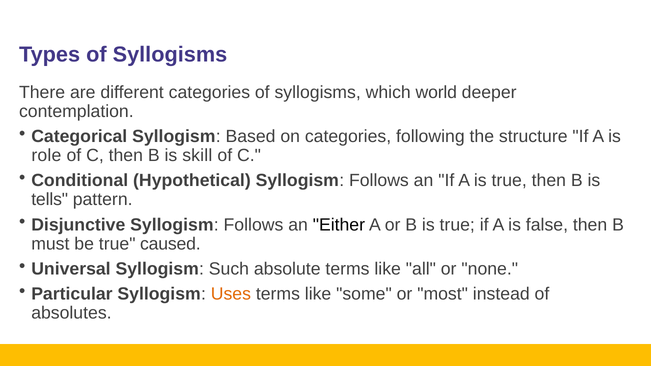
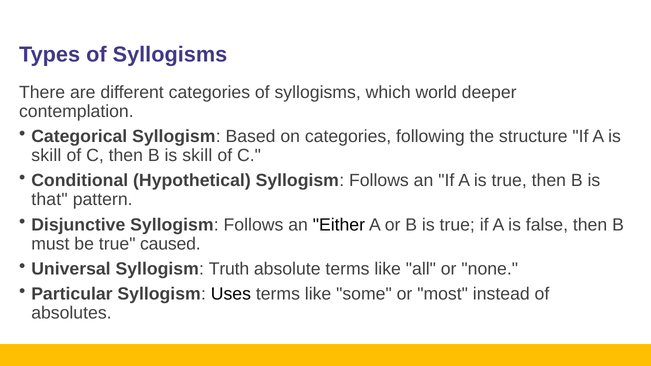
role at (46, 156): role -> skill
tells: tells -> that
Such: Such -> Truth
Uses colour: orange -> black
